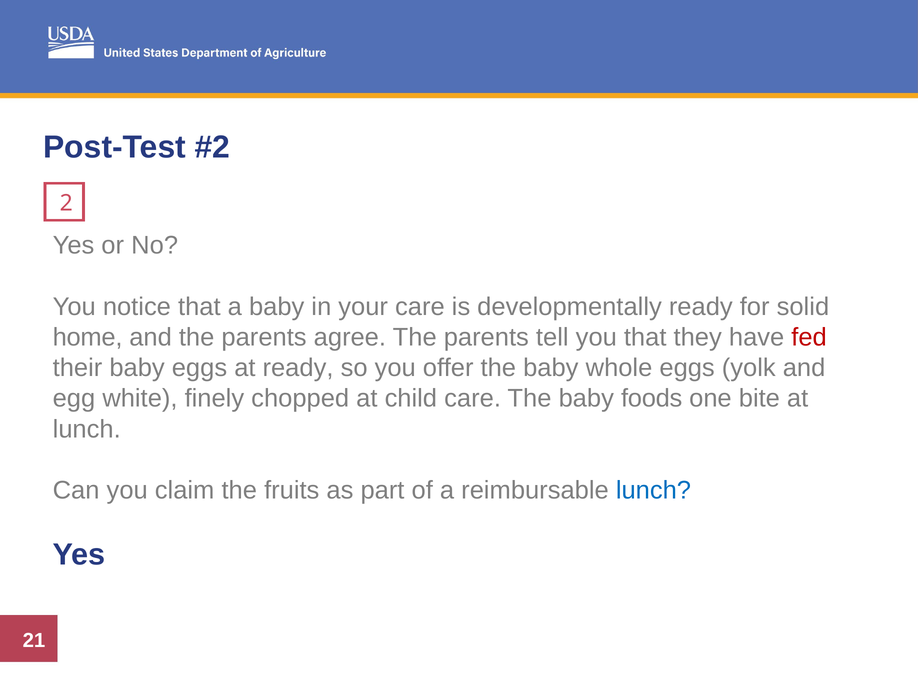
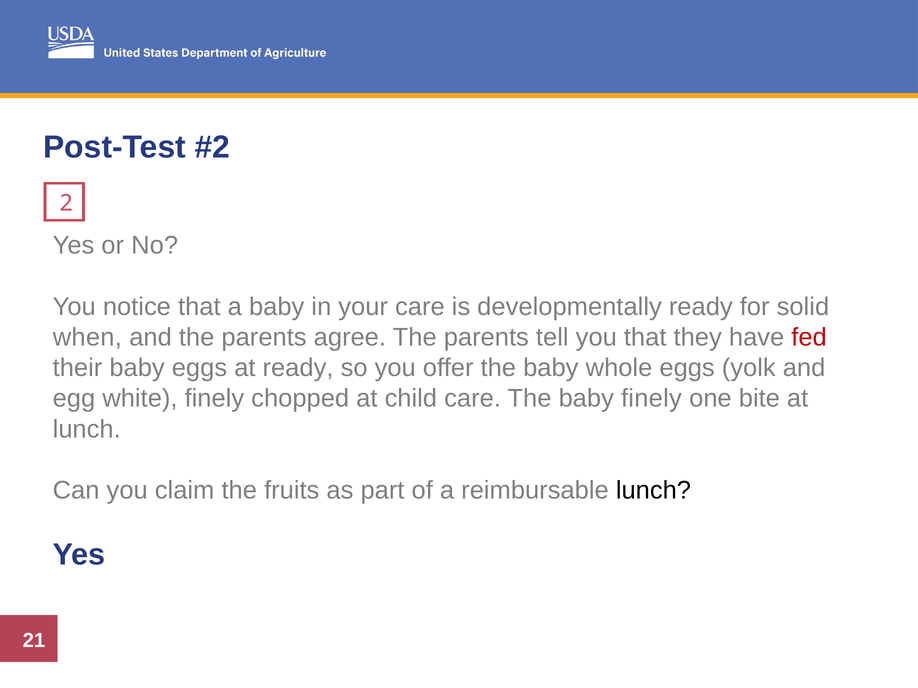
home: home -> when
baby foods: foods -> finely
lunch at (653, 491) colour: blue -> black
